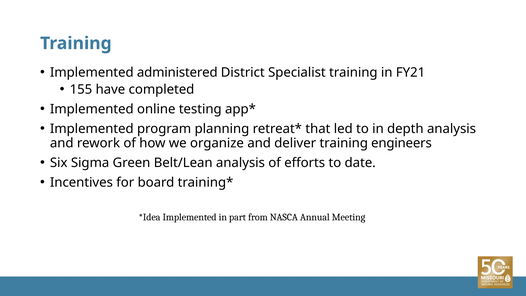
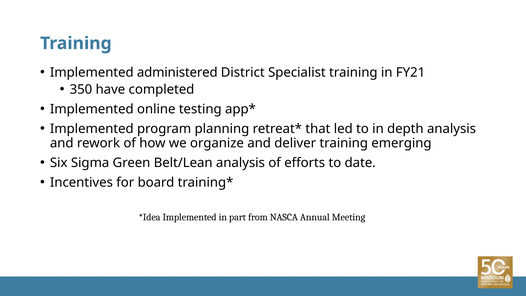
155: 155 -> 350
engineers: engineers -> emerging
